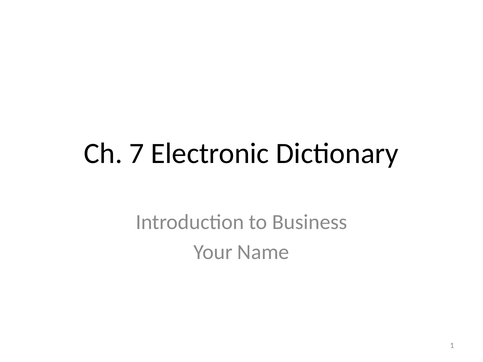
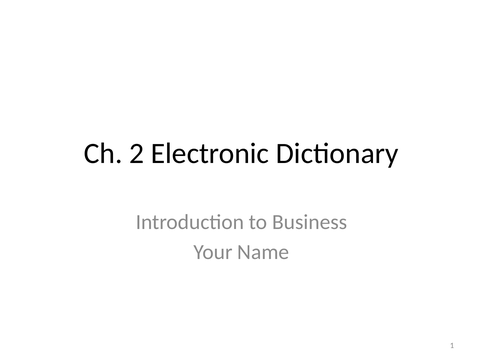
7: 7 -> 2
